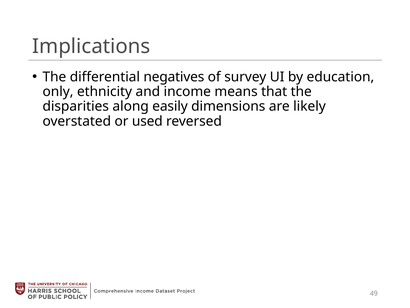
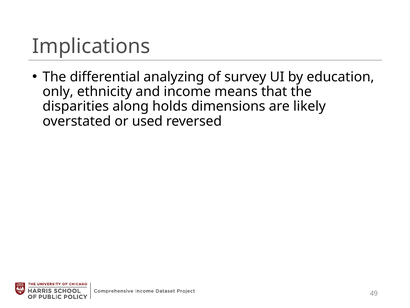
negatives: negatives -> analyzing
easily: easily -> holds
